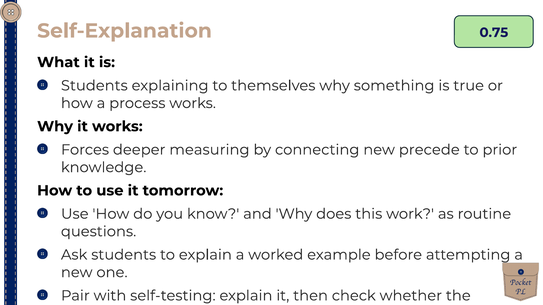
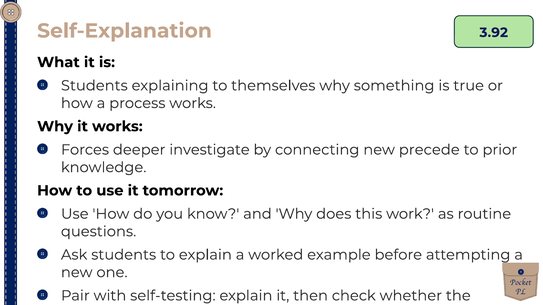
0.75: 0.75 -> 3.92
measuring: measuring -> investigate
